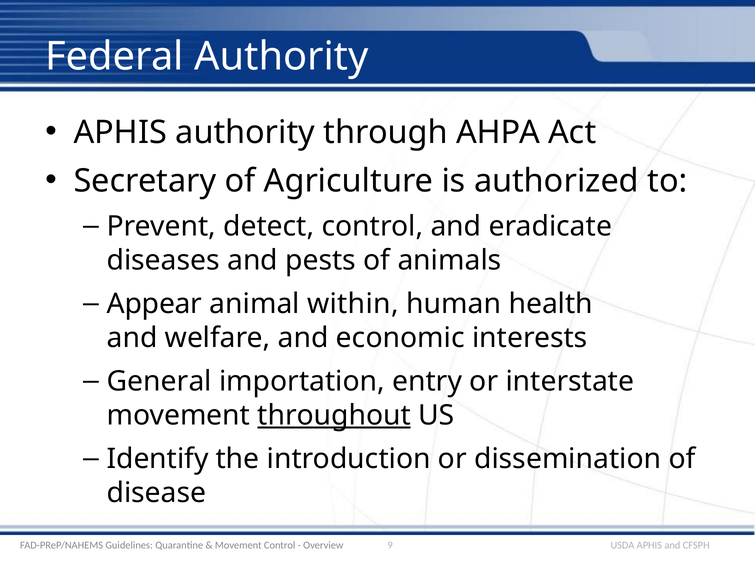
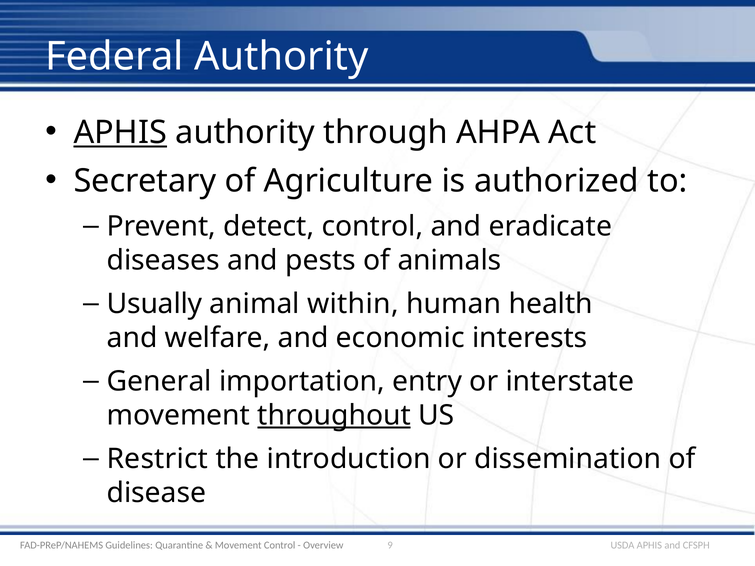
APHIS at (120, 133) underline: none -> present
Appear: Appear -> Usually
Identify: Identify -> Restrict
